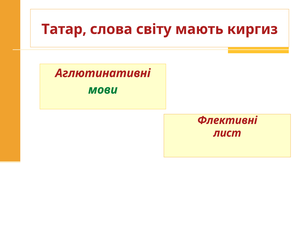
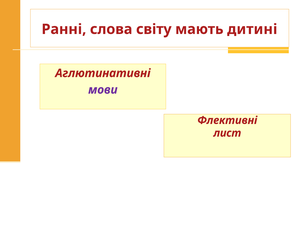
Татар: Татар -> Ранні
киргиз: киргиз -> дитині
мови colour: green -> purple
